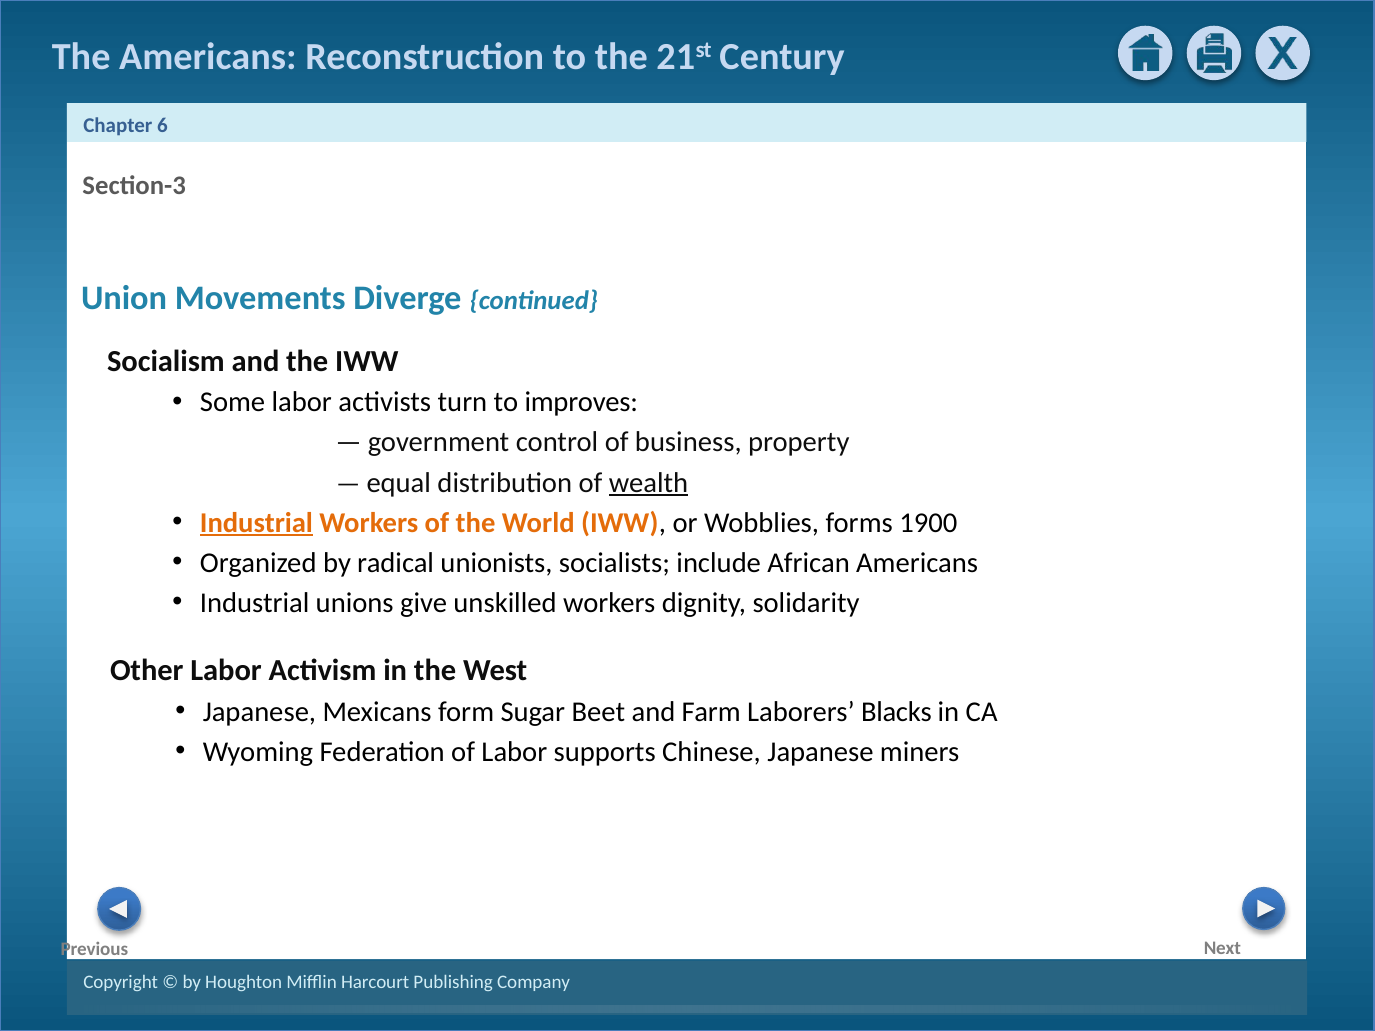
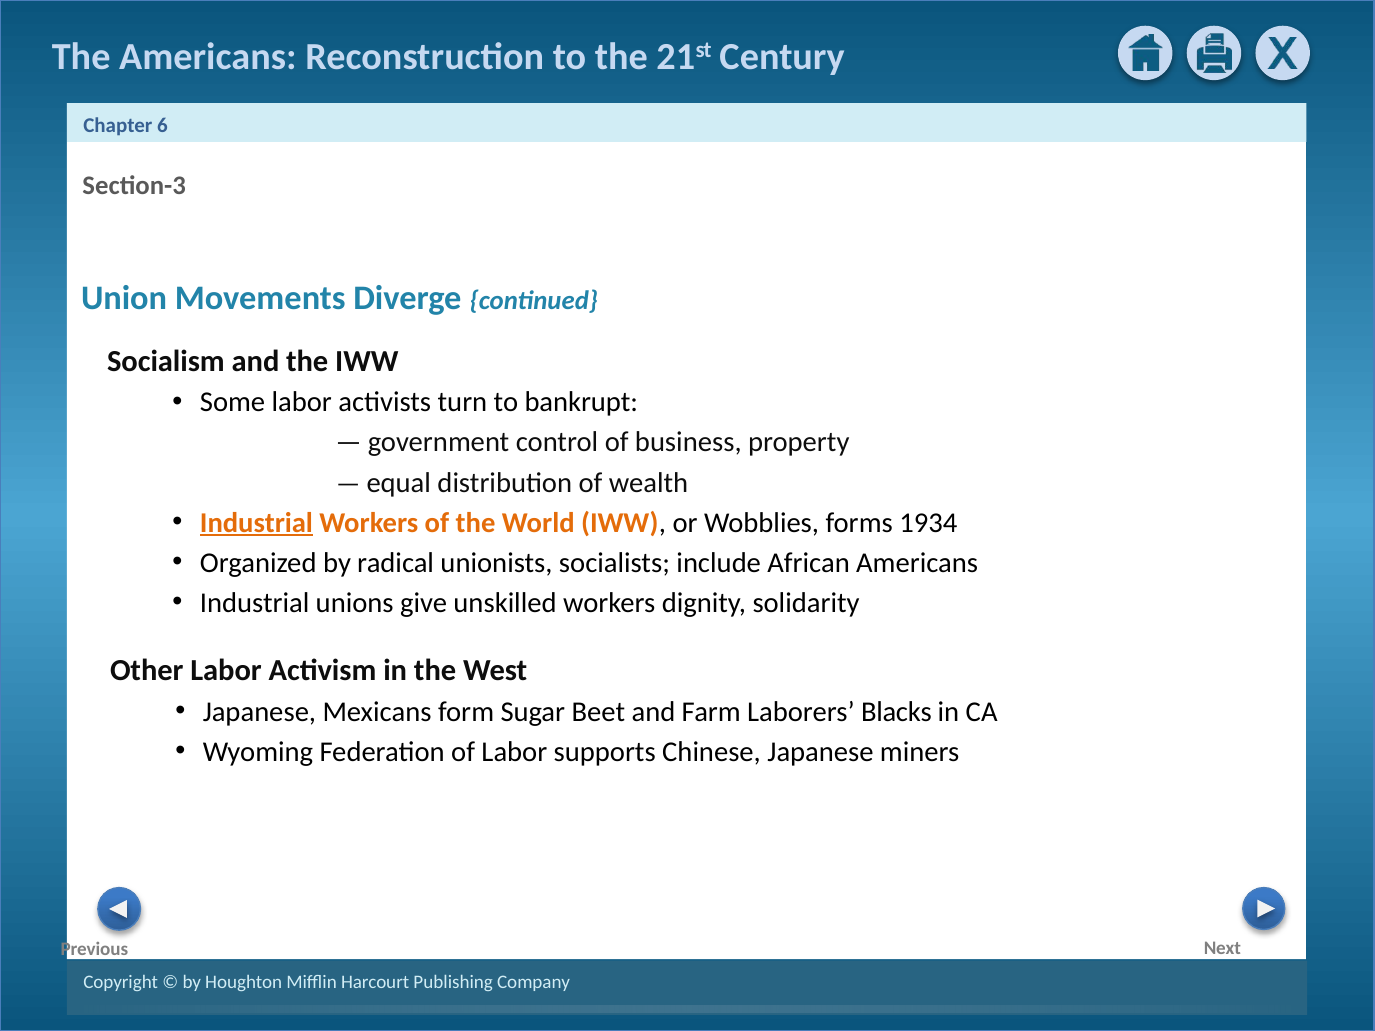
improves: improves -> bankrupt
wealth underline: present -> none
1900: 1900 -> 1934
